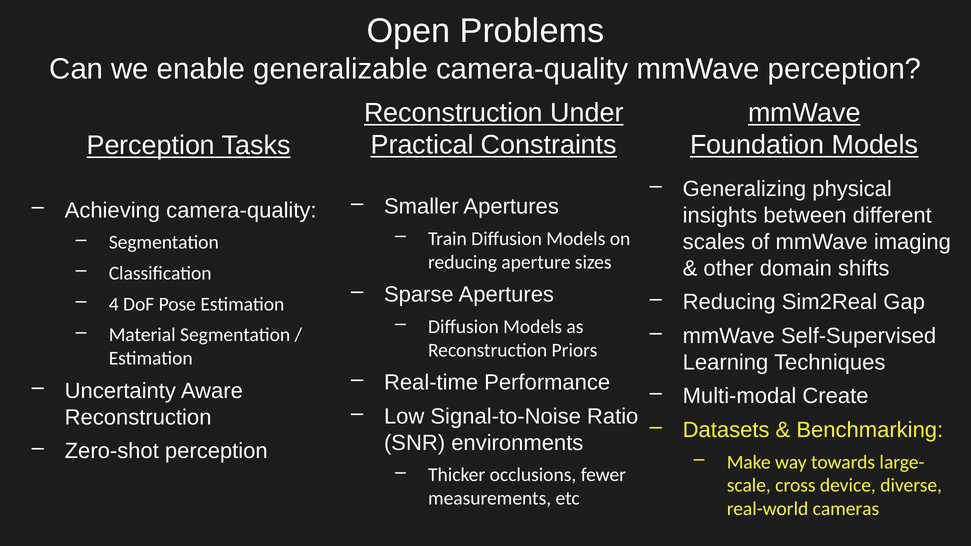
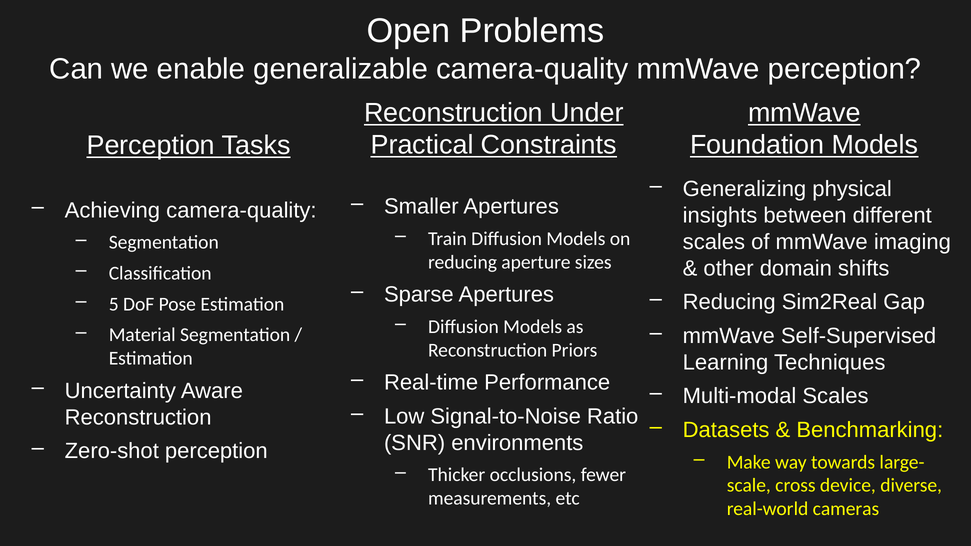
4: 4 -> 5
Multi-modal Create: Create -> Scales
